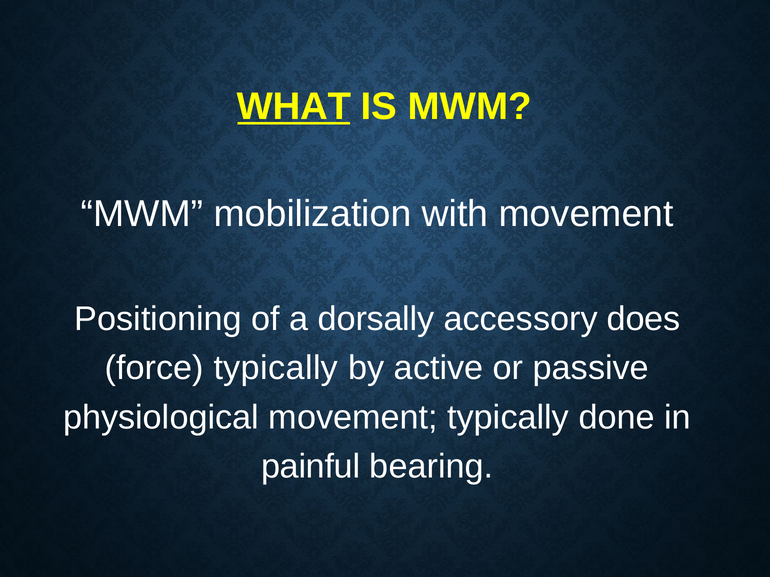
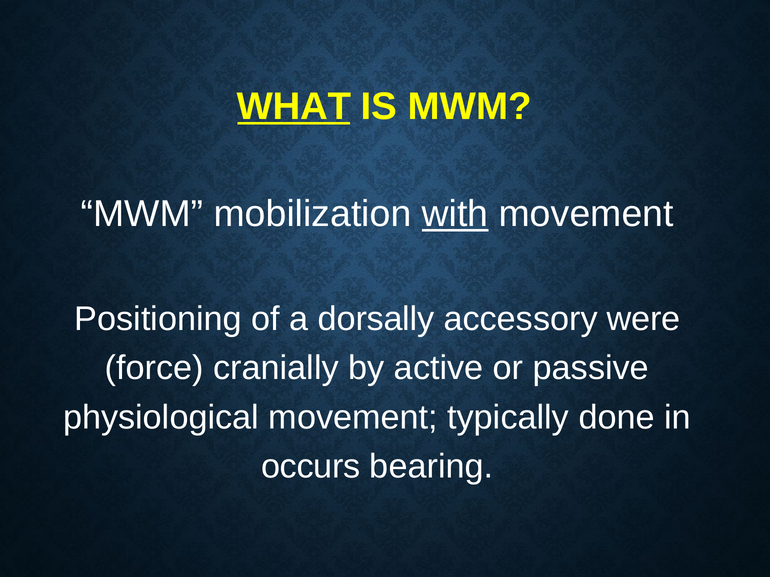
with underline: none -> present
does: does -> were
force typically: typically -> cranially
painful: painful -> occurs
